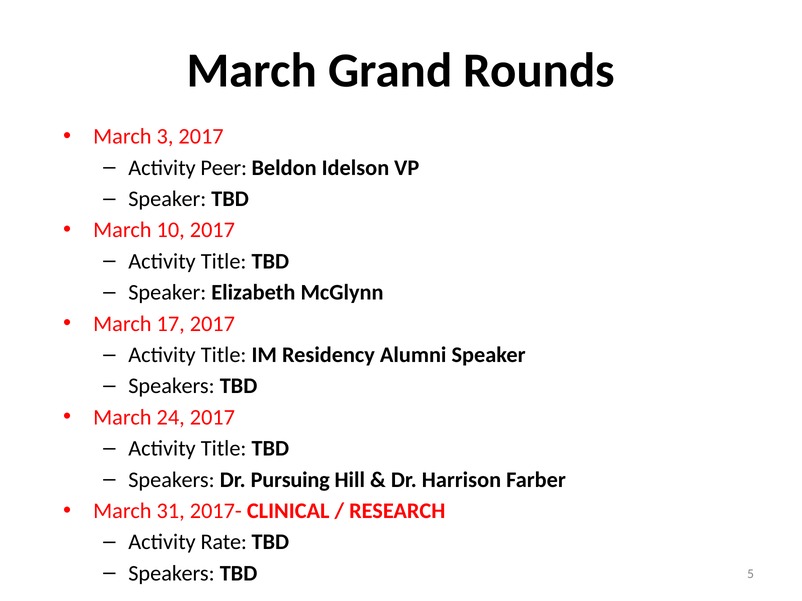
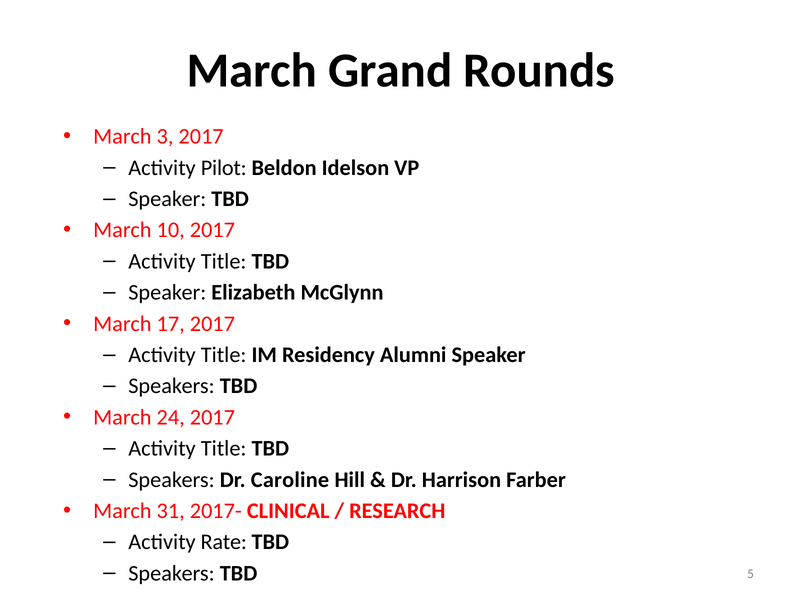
Peer: Peer -> Pilot
Pursuing: Pursuing -> Caroline
